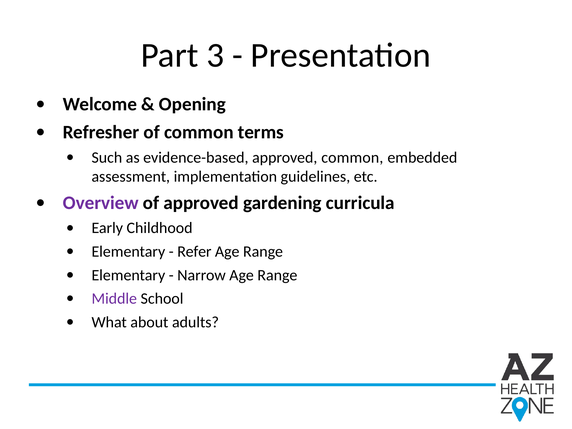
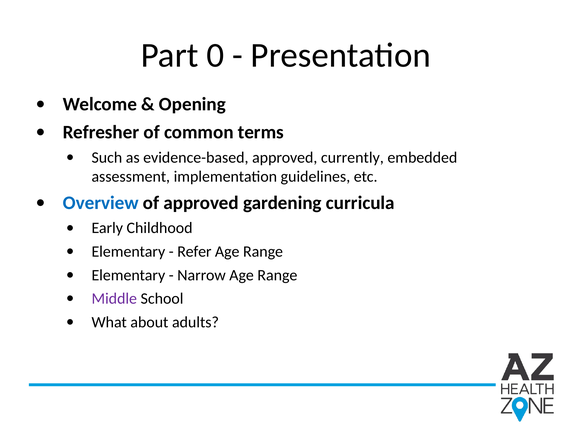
3: 3 -> 0
approved common: common -> currently
Overview colour: purple -> blue
